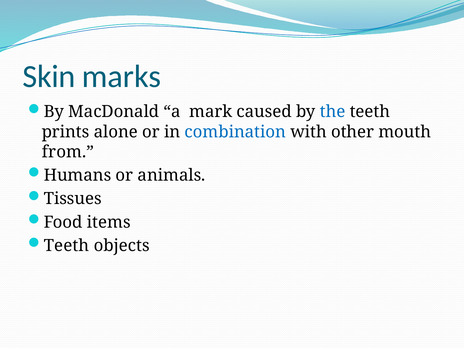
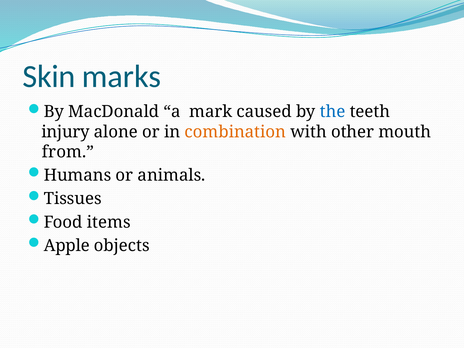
prints: prints -> injury
combination colour: blue -> orange
Teeth at (67, 246): Teeth -> Apple
